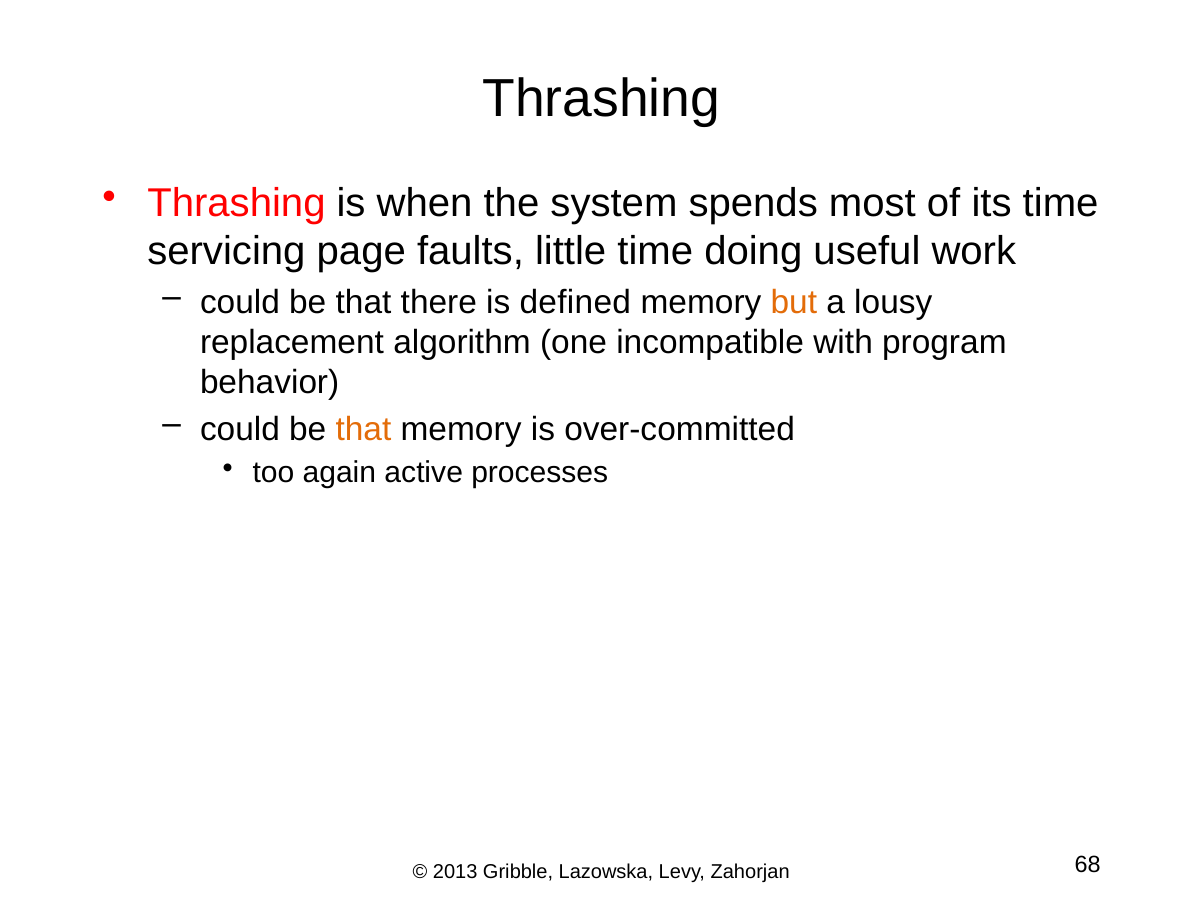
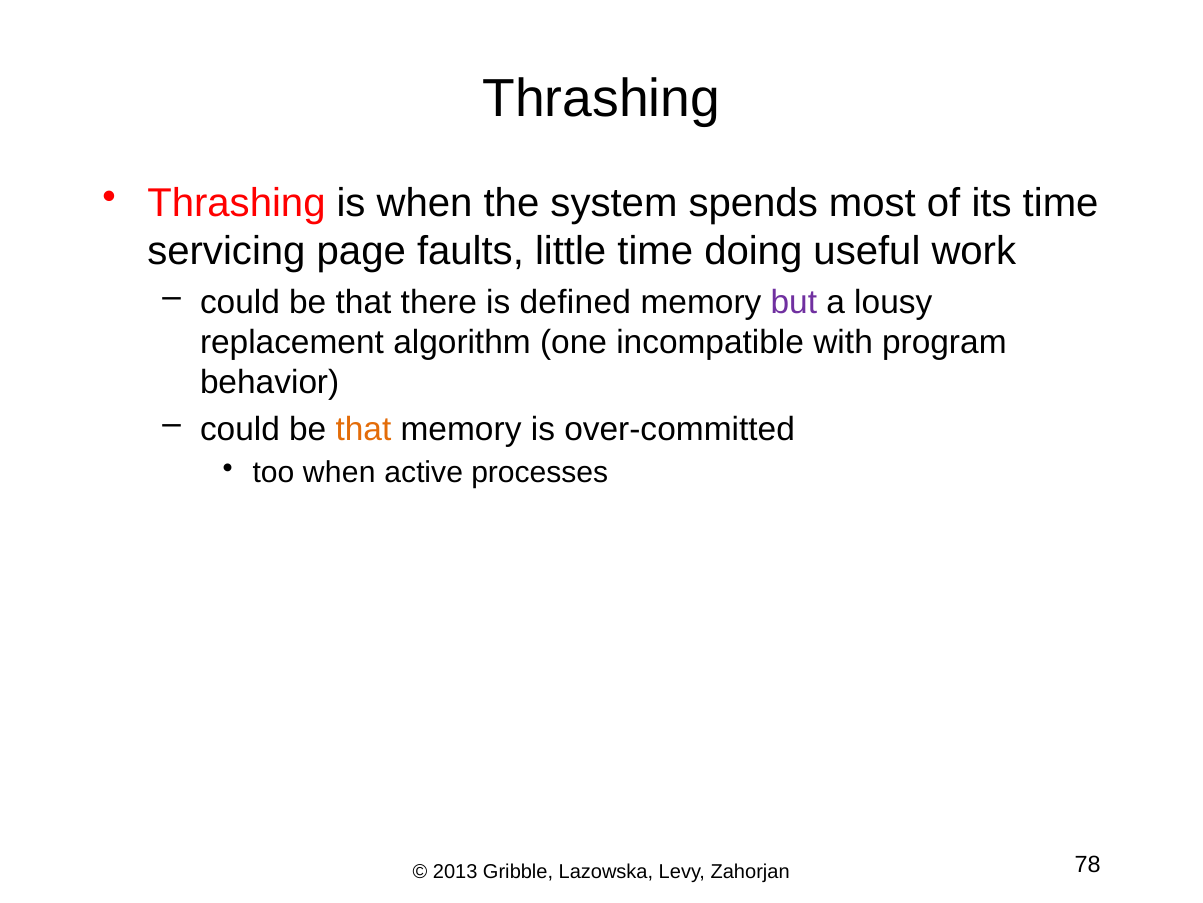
but colour: orange -> purple
too again: again -> when
68: 68 -> 78
